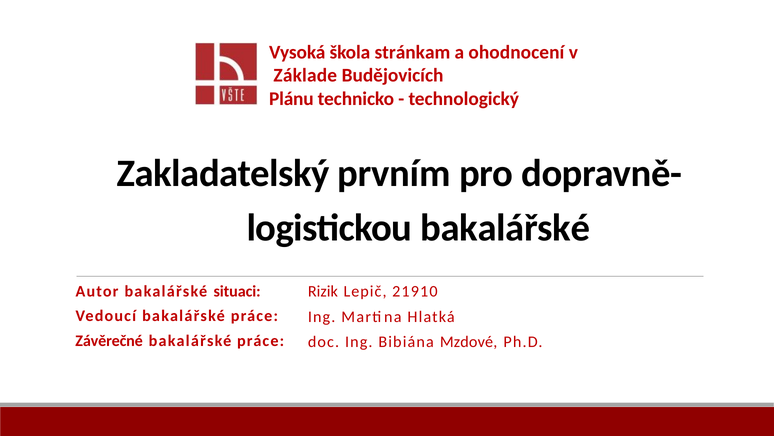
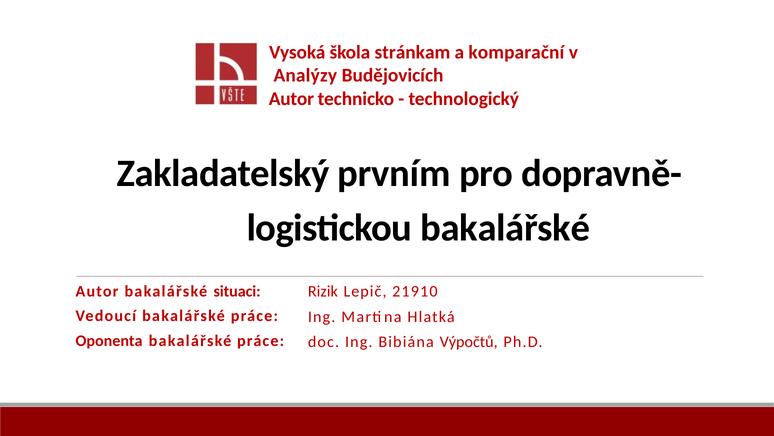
ohodnocení: ohodnocení -> komparační
Základe: Základe -> Analýzy
Plánu at (291, 99): Plánu -> Autor
Závěrečné: Závěrečné -> Oponenta
Mzdové: Mzdové -> Výpočtů
